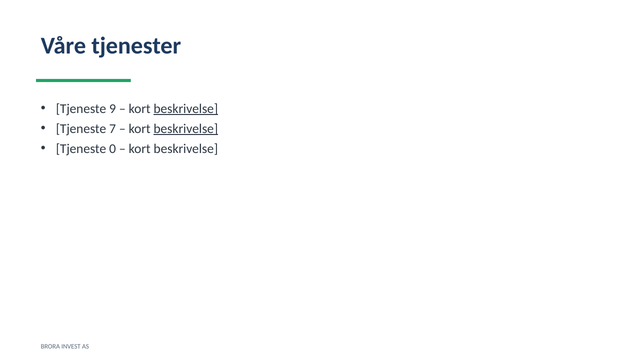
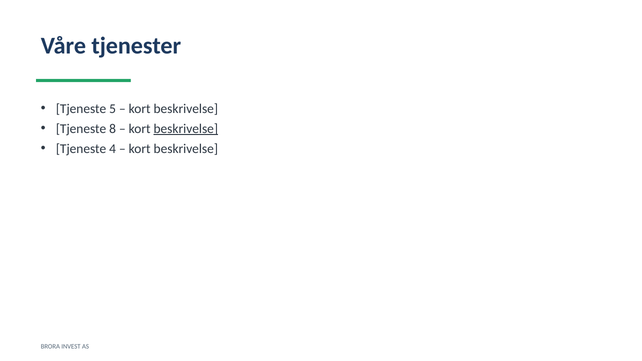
9: 9 -> 5
beskrivelse at (186, 109) underline: present -> none
7: 7 -> 8
0: 0 -> 4
